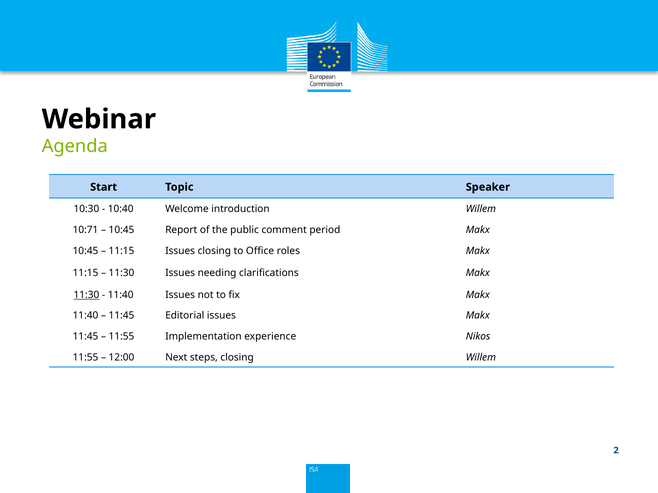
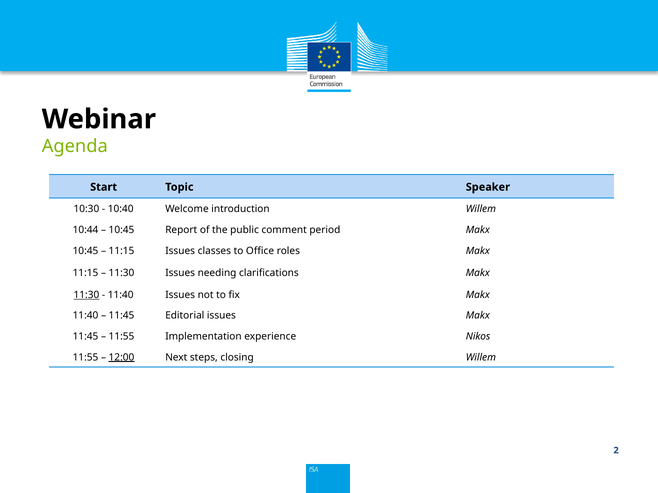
10:71: 10:71 -> 10:44
Issues closing: closing -> classes
12:00 underline: none -> present
